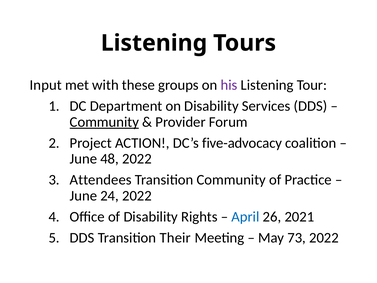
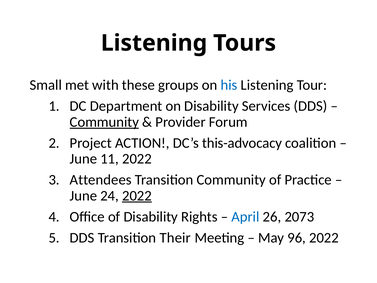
Input: Input -> Small
his colour: purple -> blue
five-advocacy: five-advocacy -> this-advocacy
48: 48 -> 11
2022 at (137, 196) underline: none -> present
2021: 2021 -> 2073
73: 73 -> 96
